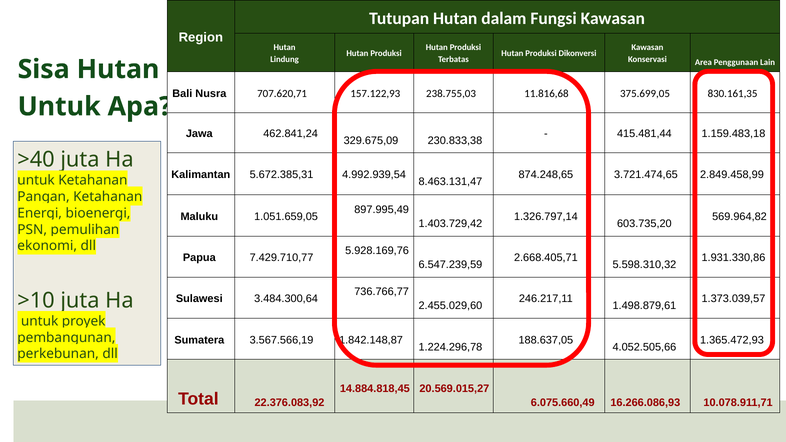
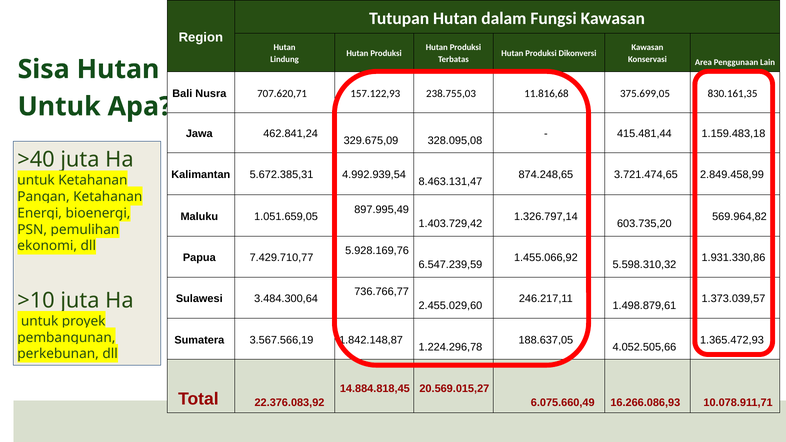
230.833,38: 230.833,38 -> 328.095,08
2.668.405,71: 2.668.405,71 -> 1.455.066,92
